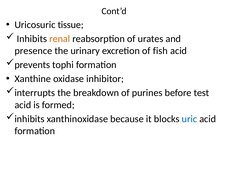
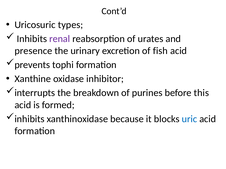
tissue: tissue -> types
renal colour: orange -> purple
test: test -> this
